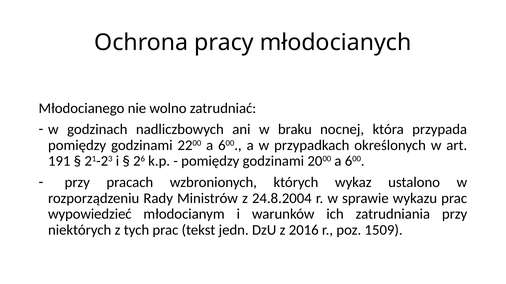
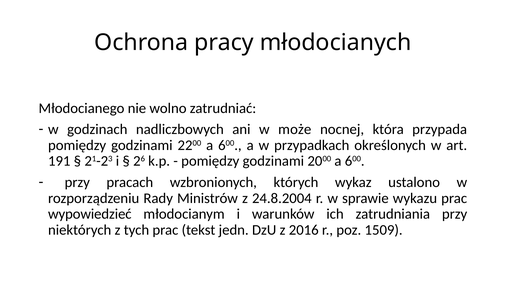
braku: braku -> może
